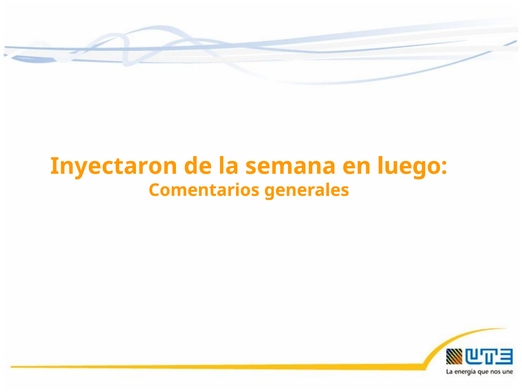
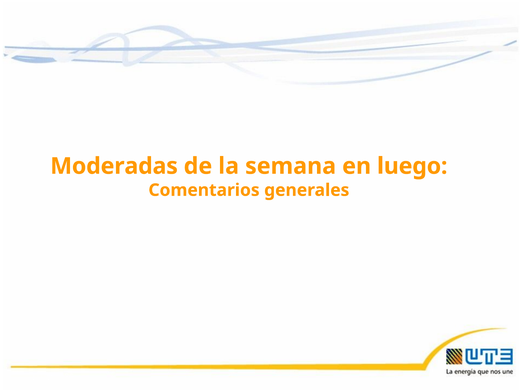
Inyectaron: Inyectaron -> Moderadas
